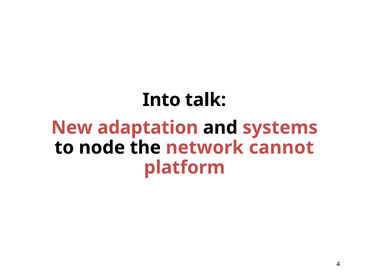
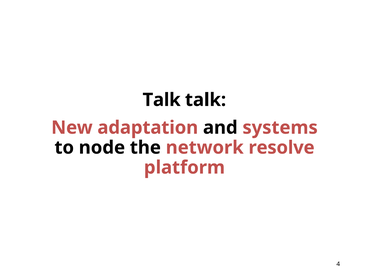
Into at (162, 100): Into -> Talk
cannot: cannot -> resolve
